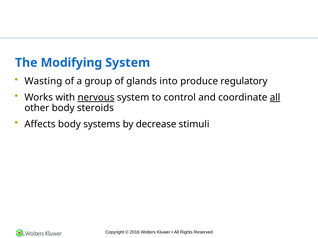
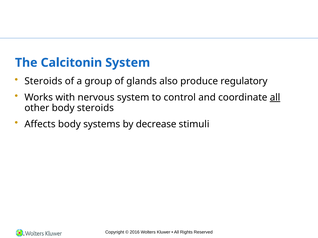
Modifying: Modifying -> Calcitonin
Wasting at (43, 81): Wasting -> Steroids
into: into -> also
nervous underline: present -> none
